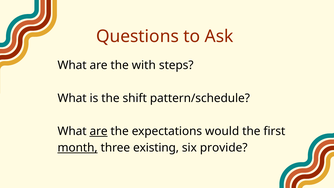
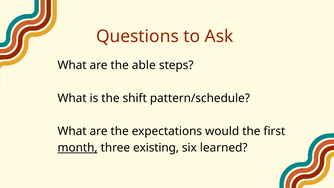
with: with -> able
are at (99, 131) underline: present -> none
provide: provide -> learned
